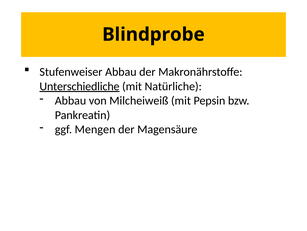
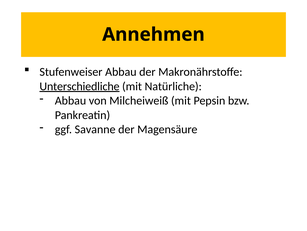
Blindprobe: Blindprobe -> Annehmen
Mengen: Mengen -> Savanne
